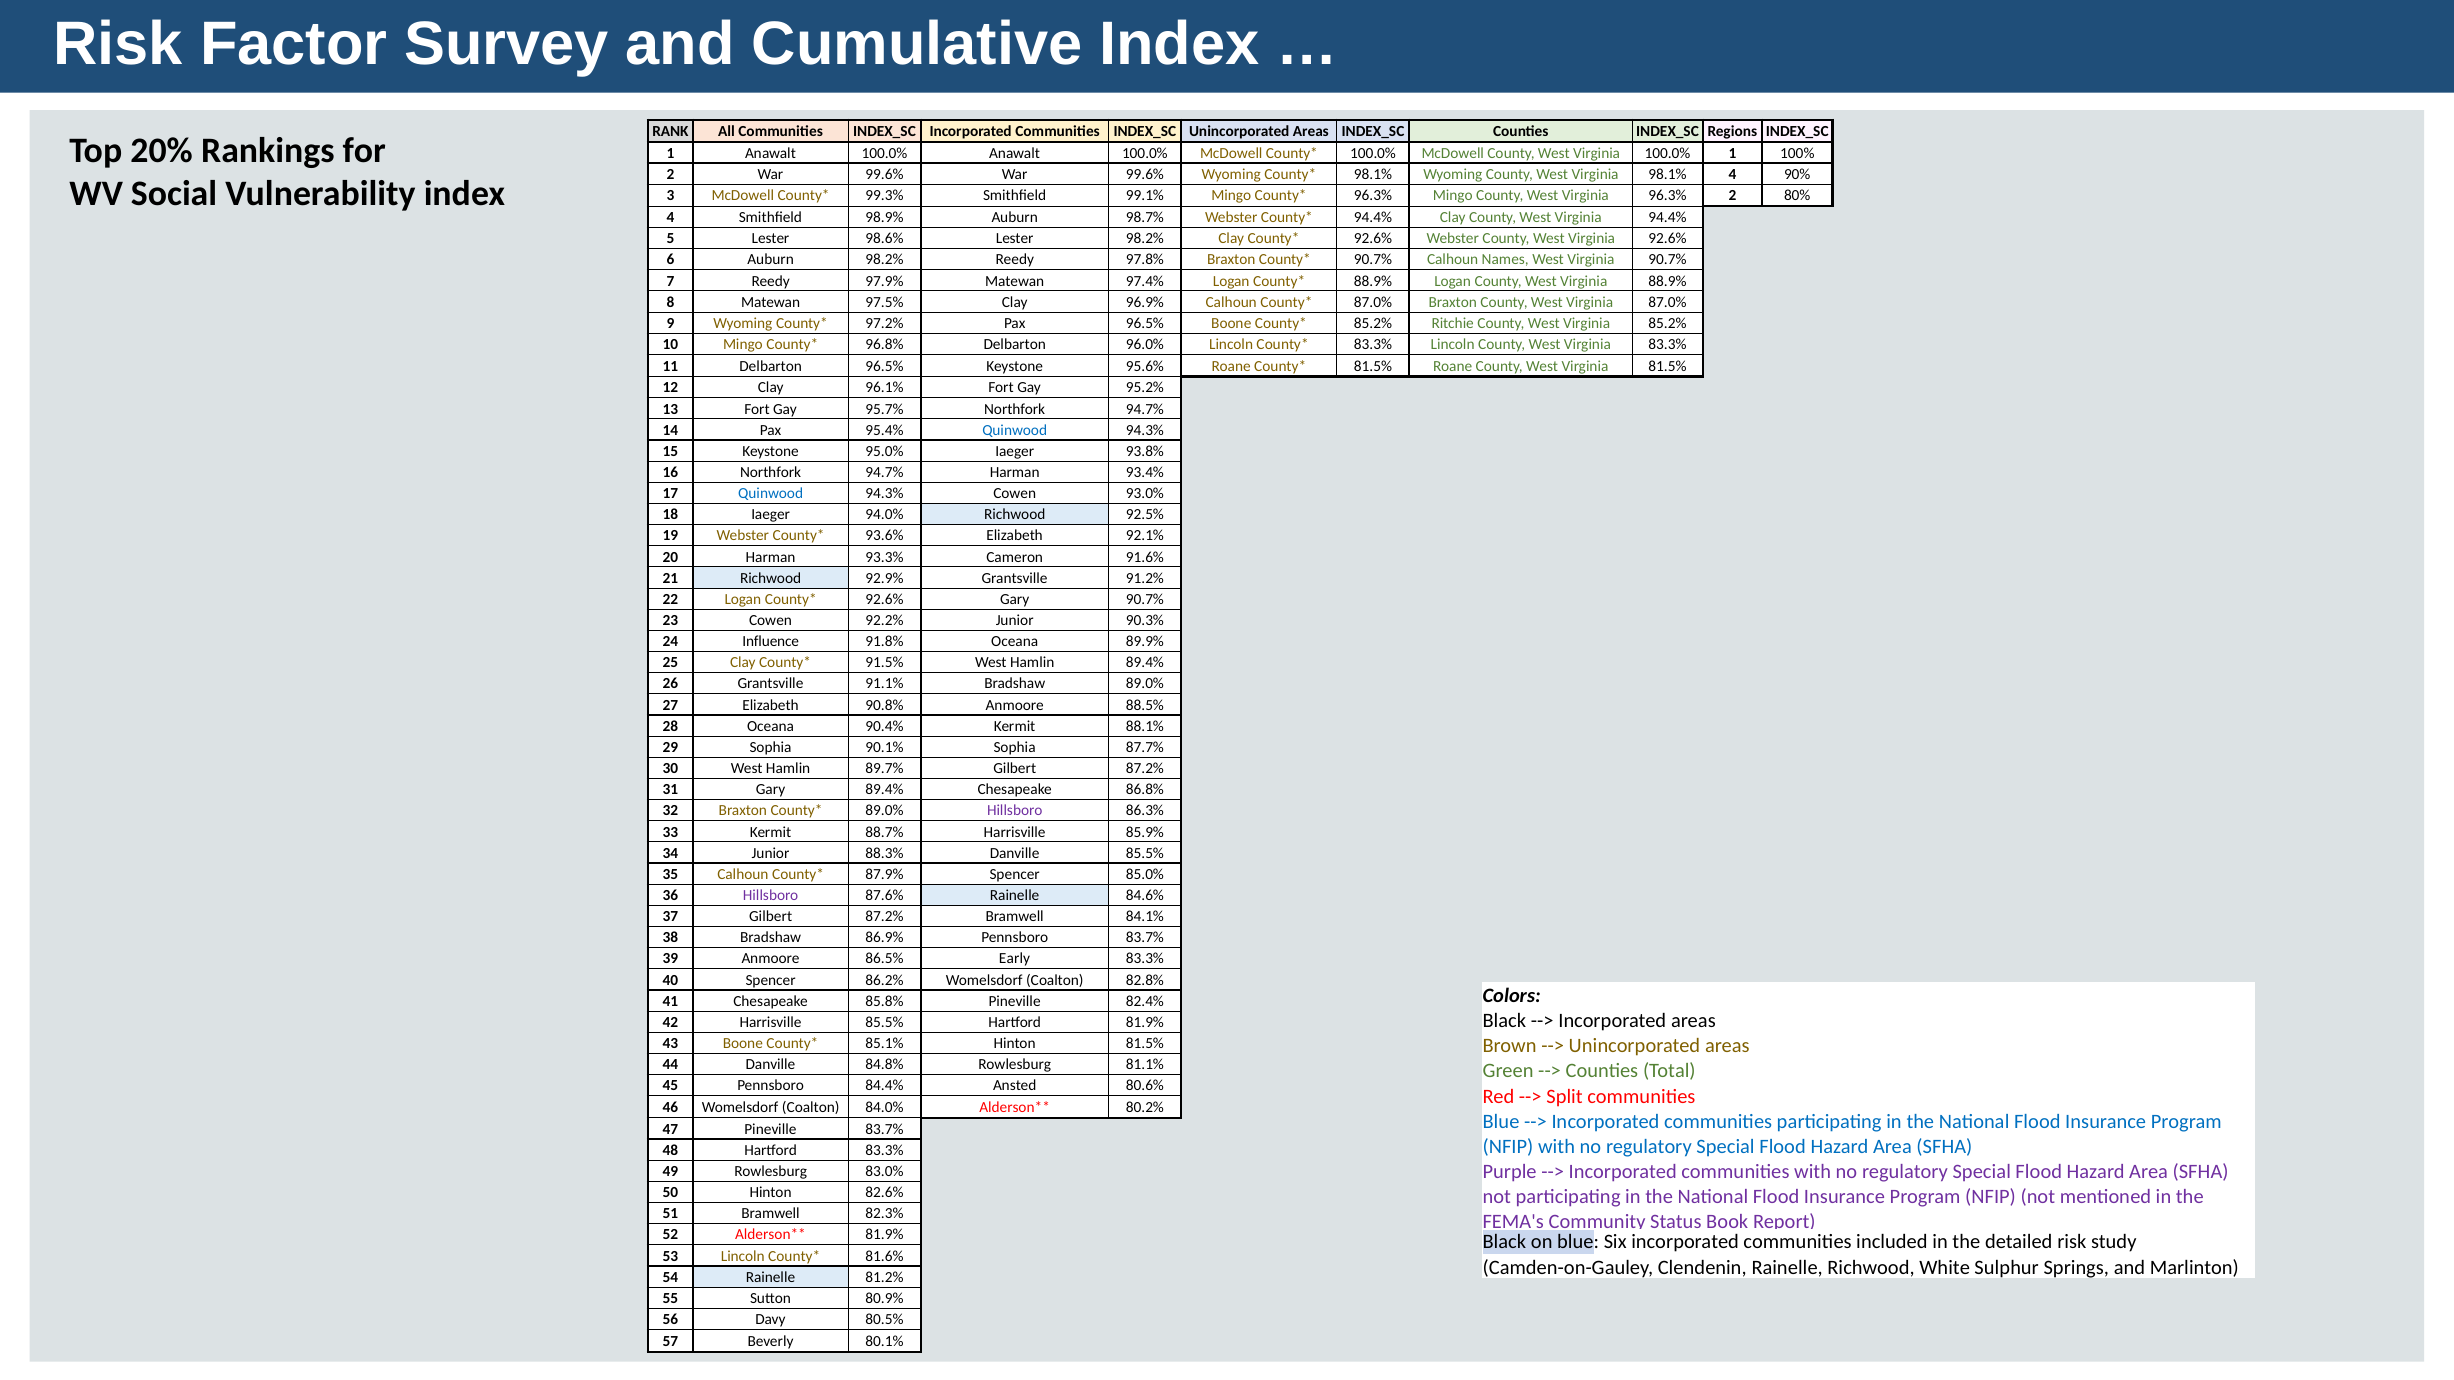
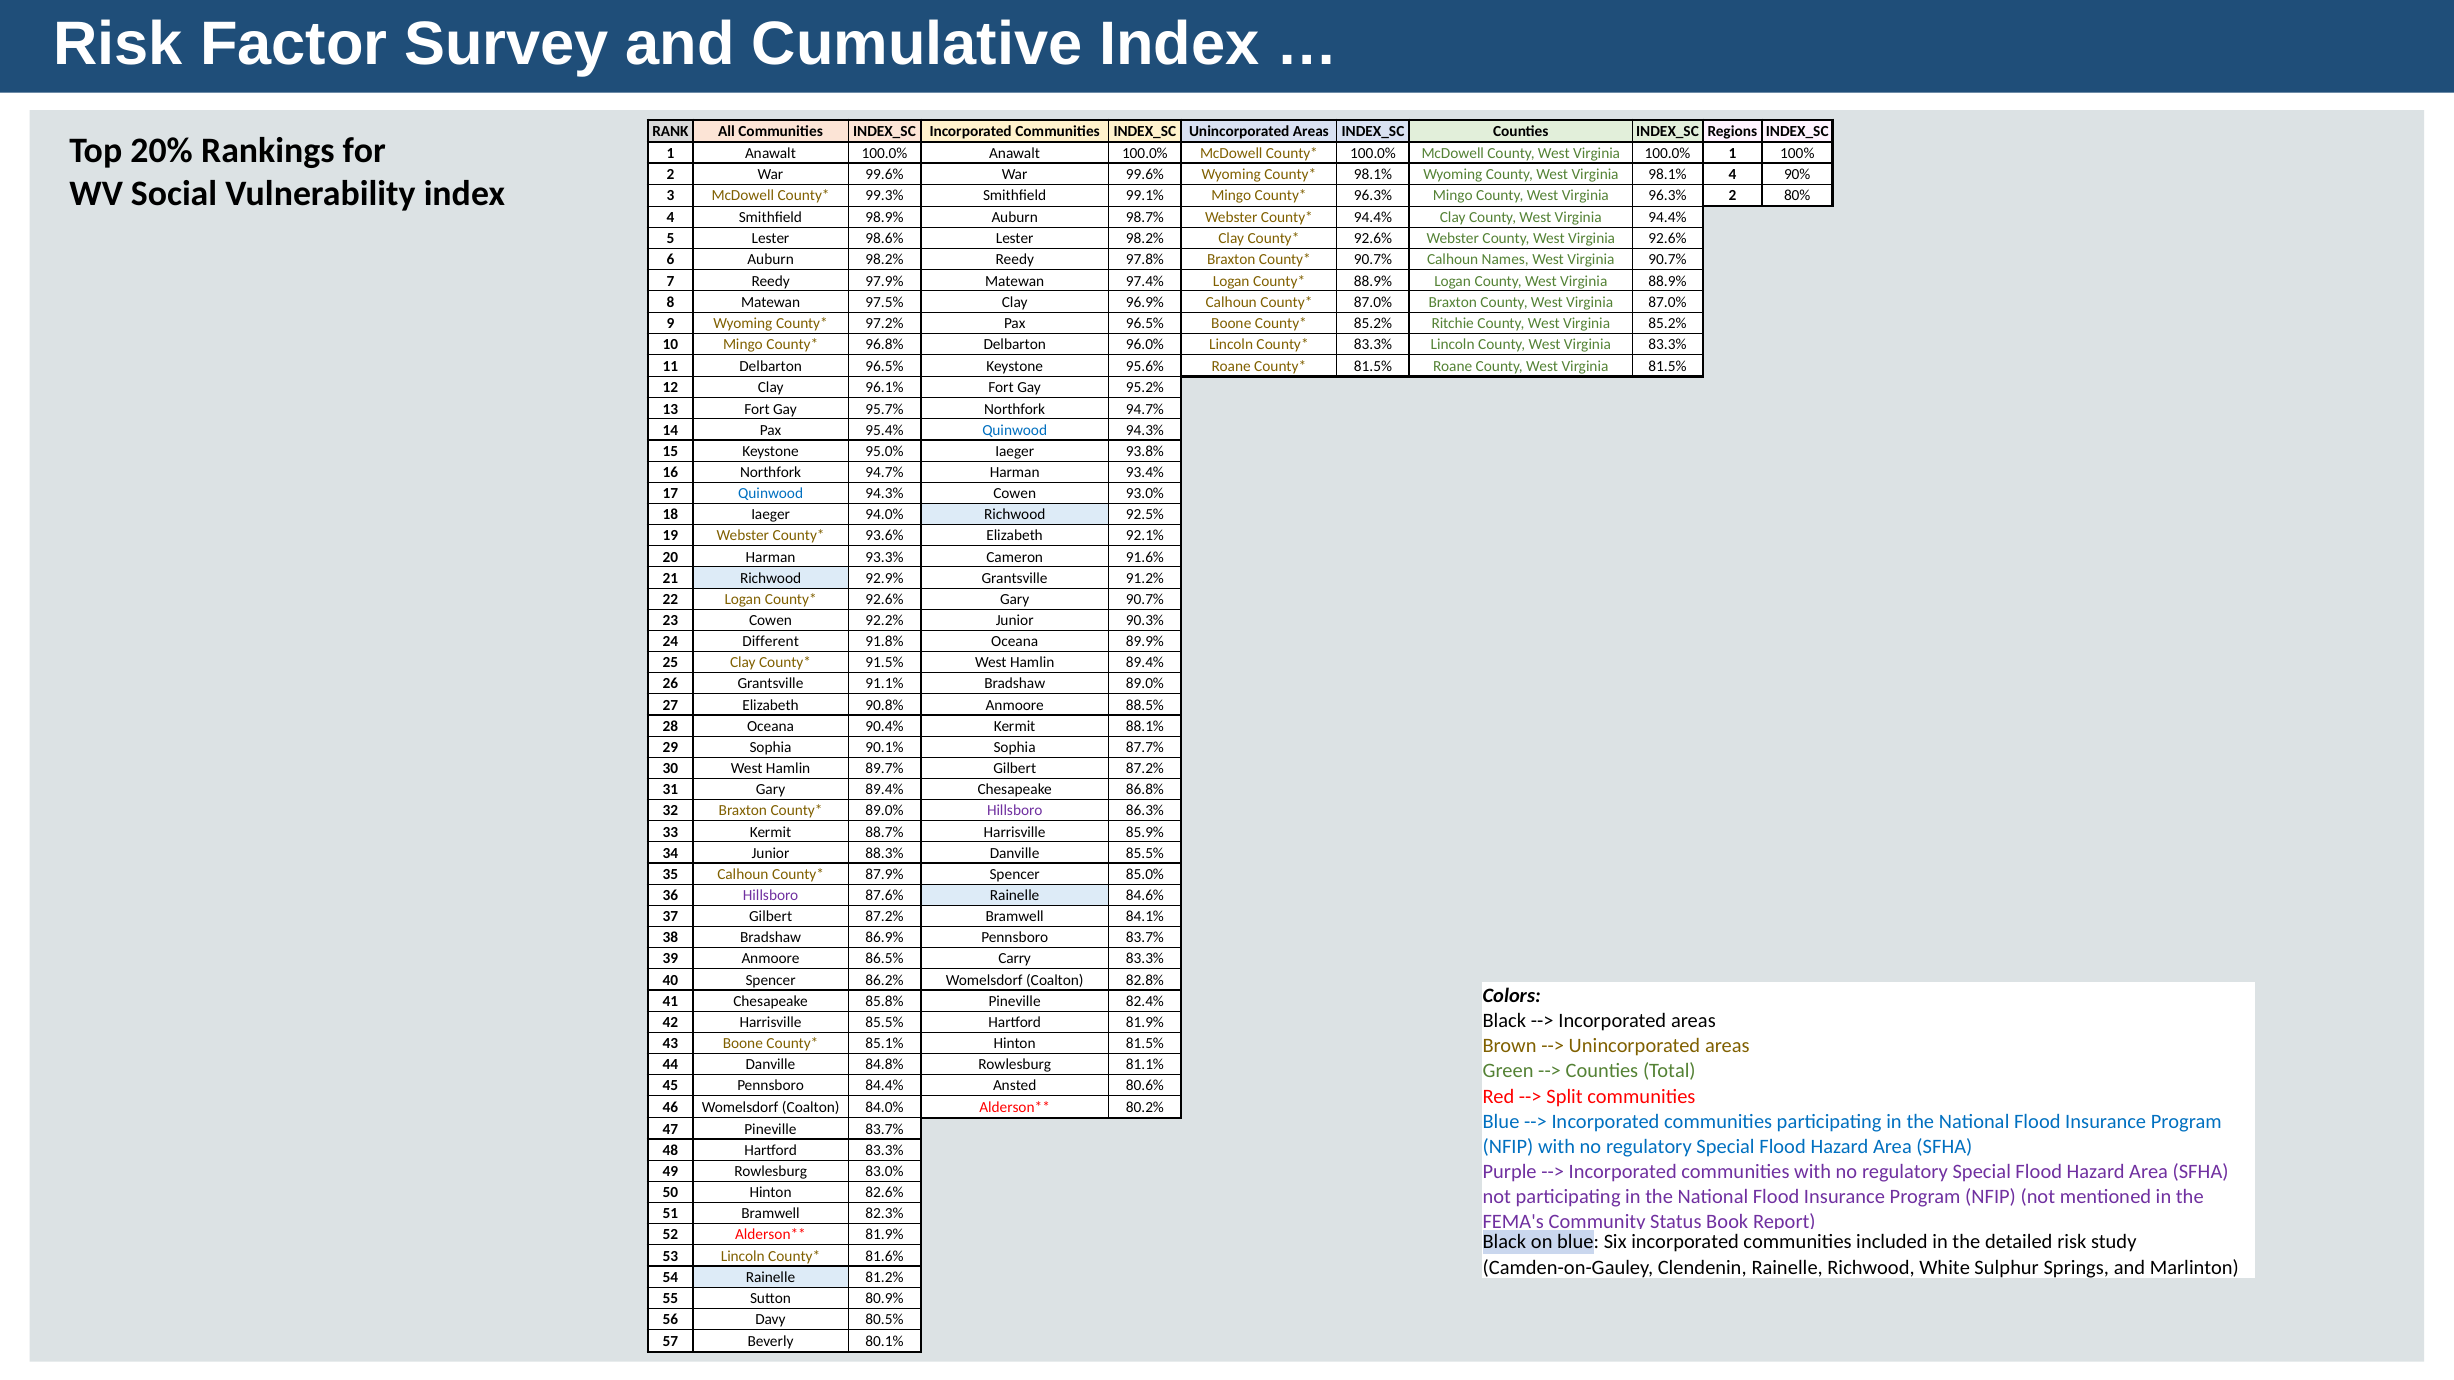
Influence: Influence -> Different
Early: Early -> Carry
